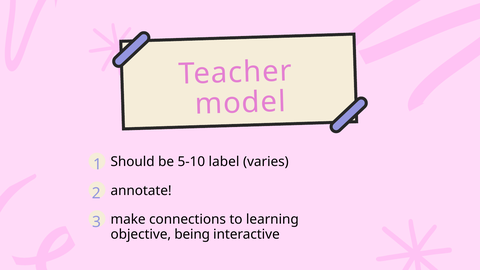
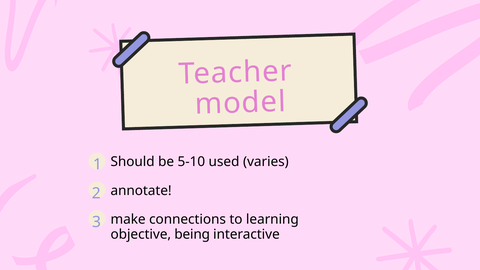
label: label -> used
